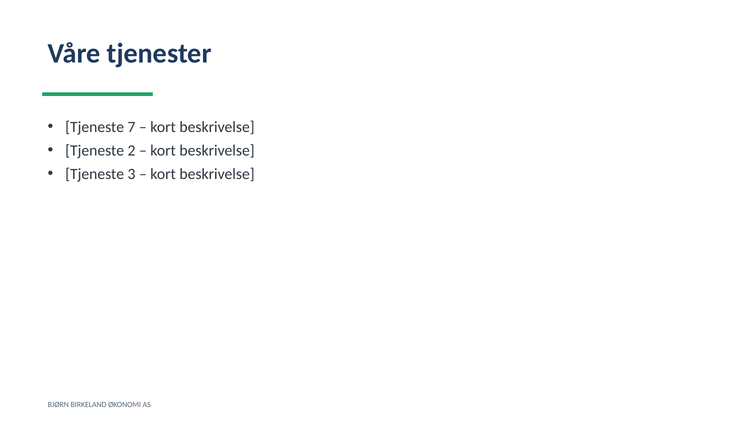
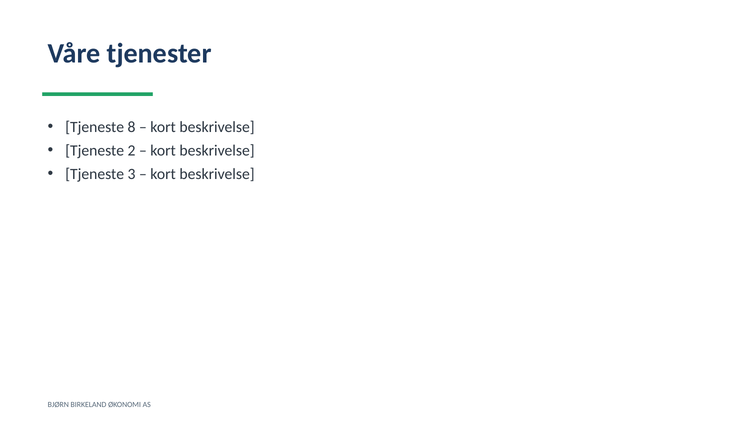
7: 7 -> 8
